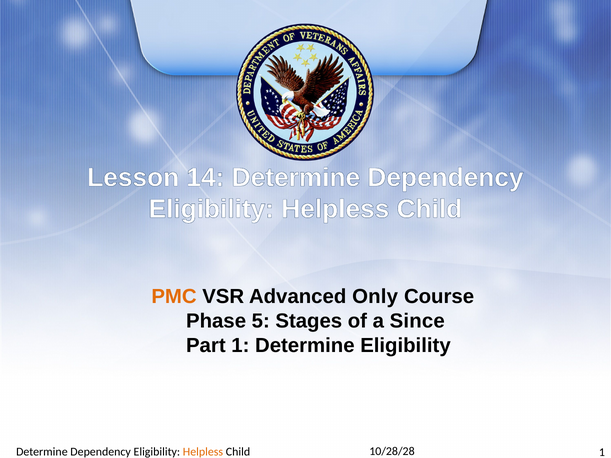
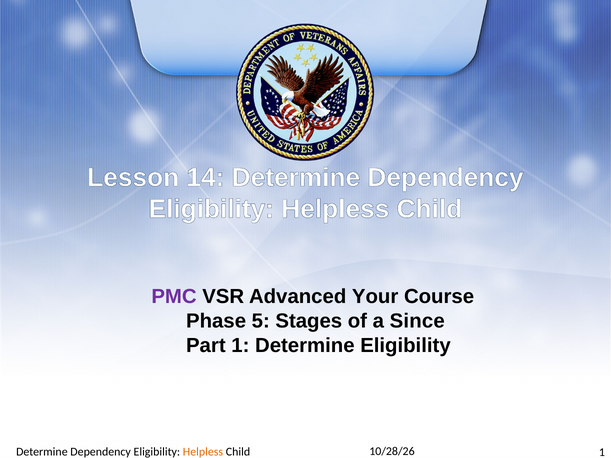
PMC colour: orange -> purple
Only: Only -> Your
10/28/28: 10/28/28 -> 10/28/26
